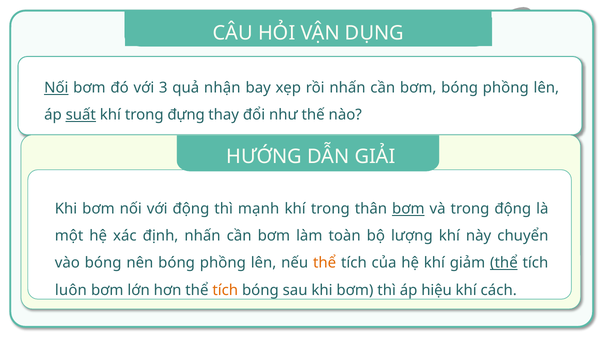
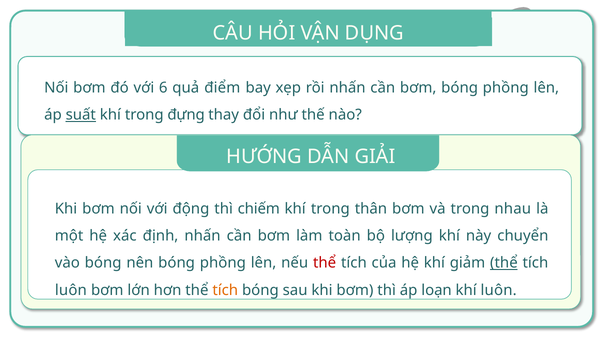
Nối at (56, 88) underline: present -> none
3: 3 -> 6
nhận: nhận -> điểm
mạnh: mạnh -> chiếm
bơm at (408, 209) underline: present -> none
trong động: động -> nhau
thể at (325, 263) colour: orange -> red
hiệu: hiệu -> loạn
khí cách: cách -> luôn
